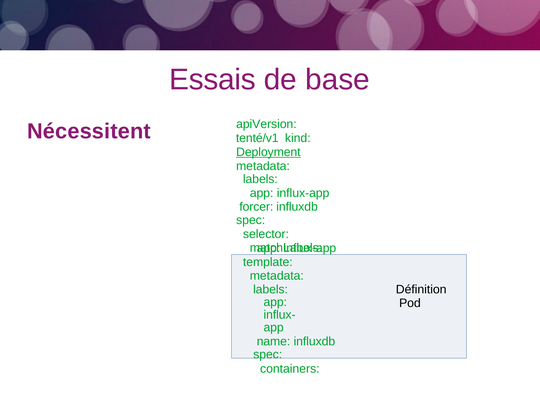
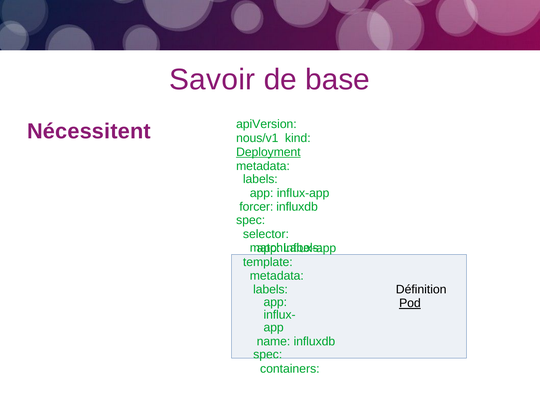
Essais: Essais -> Savoir
tenté/v1: tenté/v1 -> nous/v1
Pod underline: none -> present
